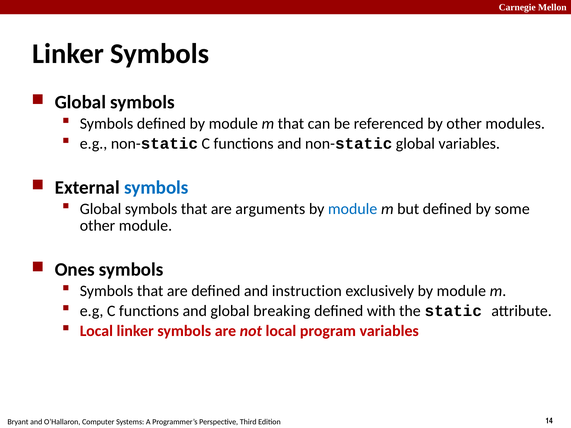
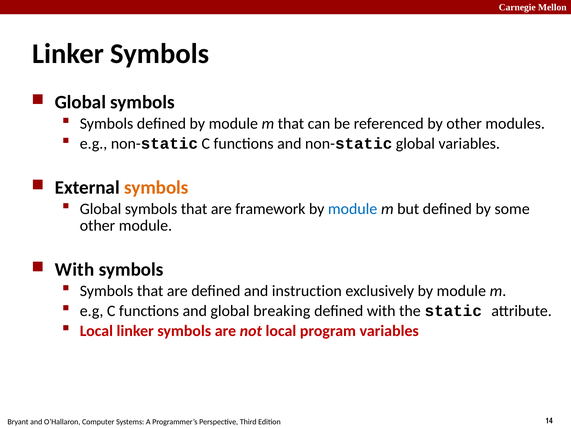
symbols at (156, 188) colour: blue -> orange
arguments: arguments -> framework
Ones at (75, 270): Ones -> With
